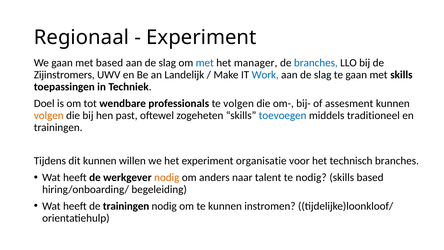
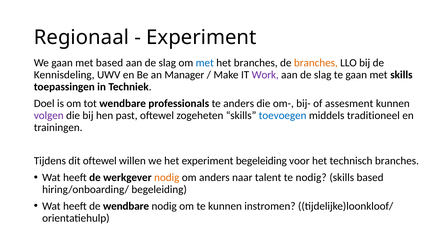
het manager: manager -> branches
branches at (316, 63) colour: blue -> orange
Zijinstromers: Zijinstromers -> Kennisdeling
Landelijk: Landelijk -> Manager
Work colour: blue -> purple
te volgen: volgen -> anders
volgen at (49, 115) colour: orange -> purple
dit kunnen: kunnen -> oftewel
experiment organisatie: organisatie -> begeleiding
de trainingen: trainingen -> wendbare
